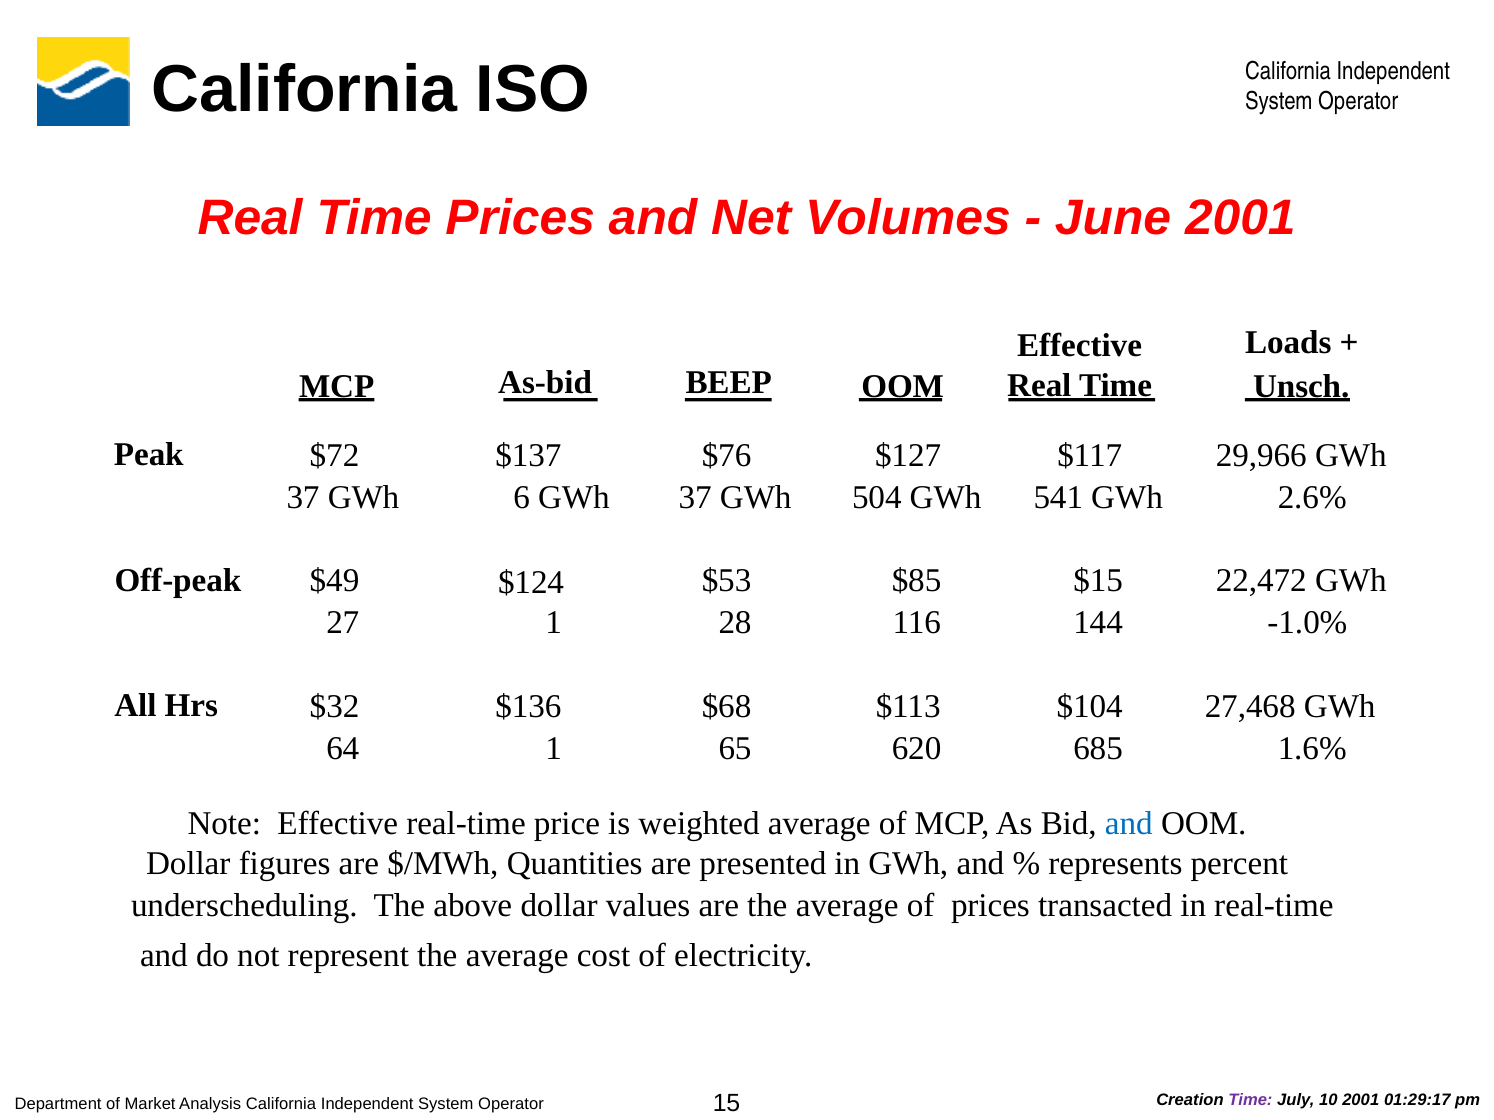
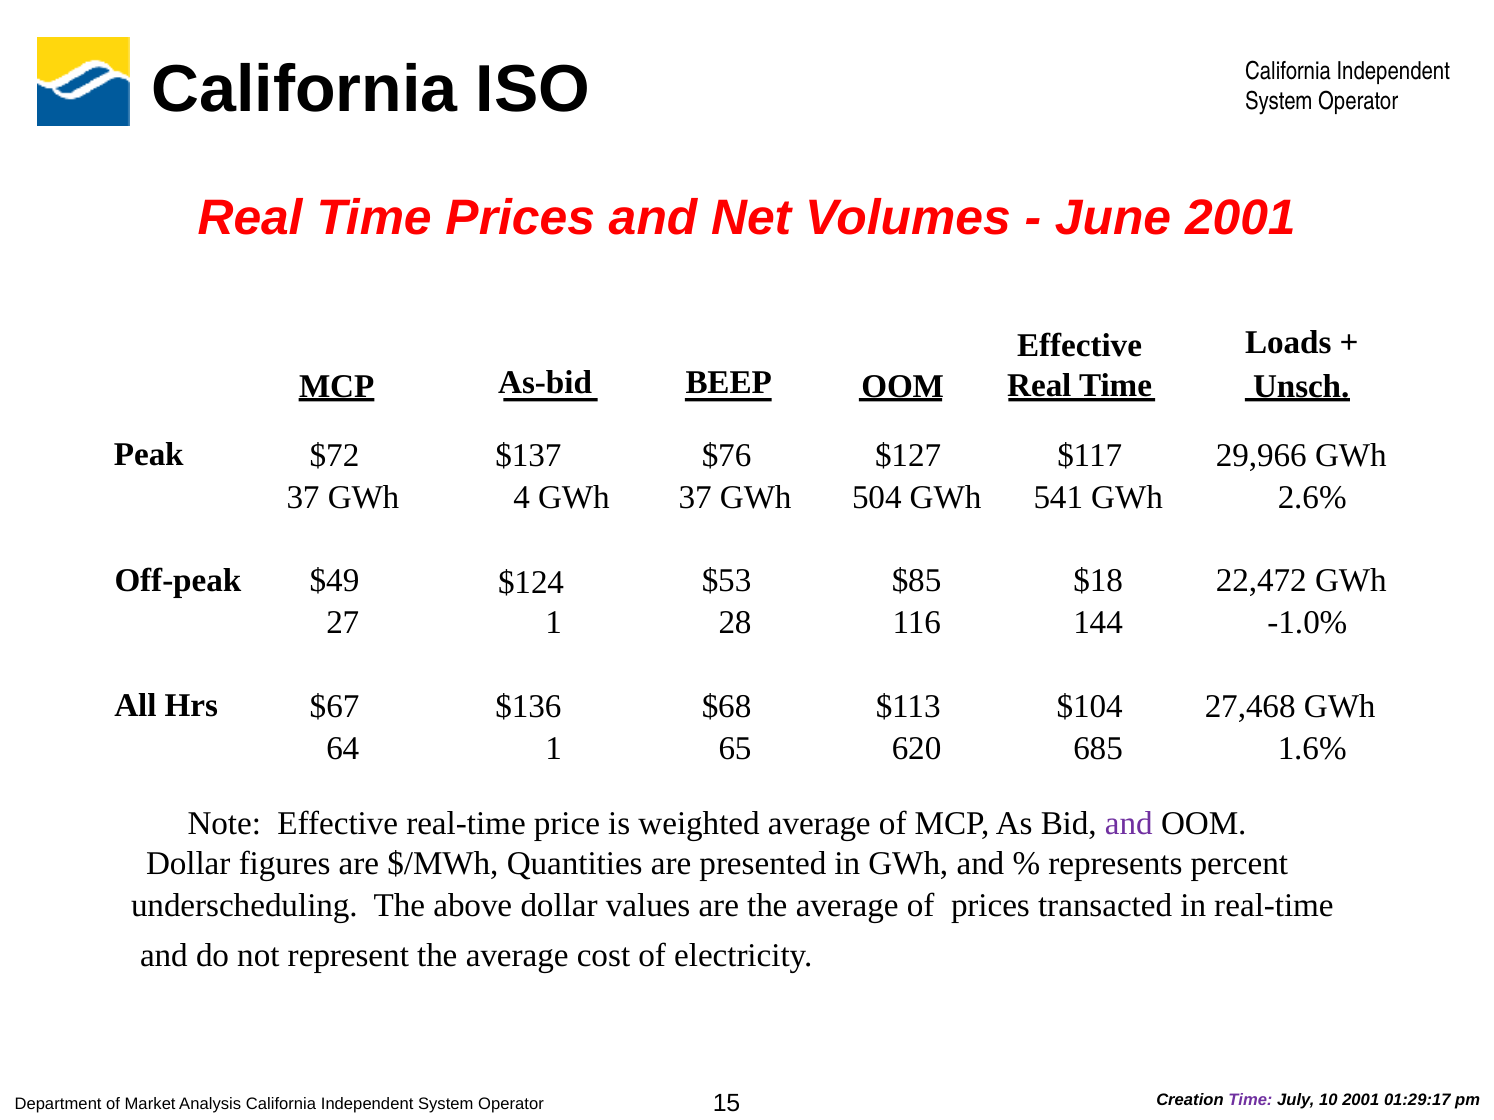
6: 6 -> 4
$15: $15 -> $18
$32: $32 -> $67
and at (1129, 824) colour: blue -> purple
